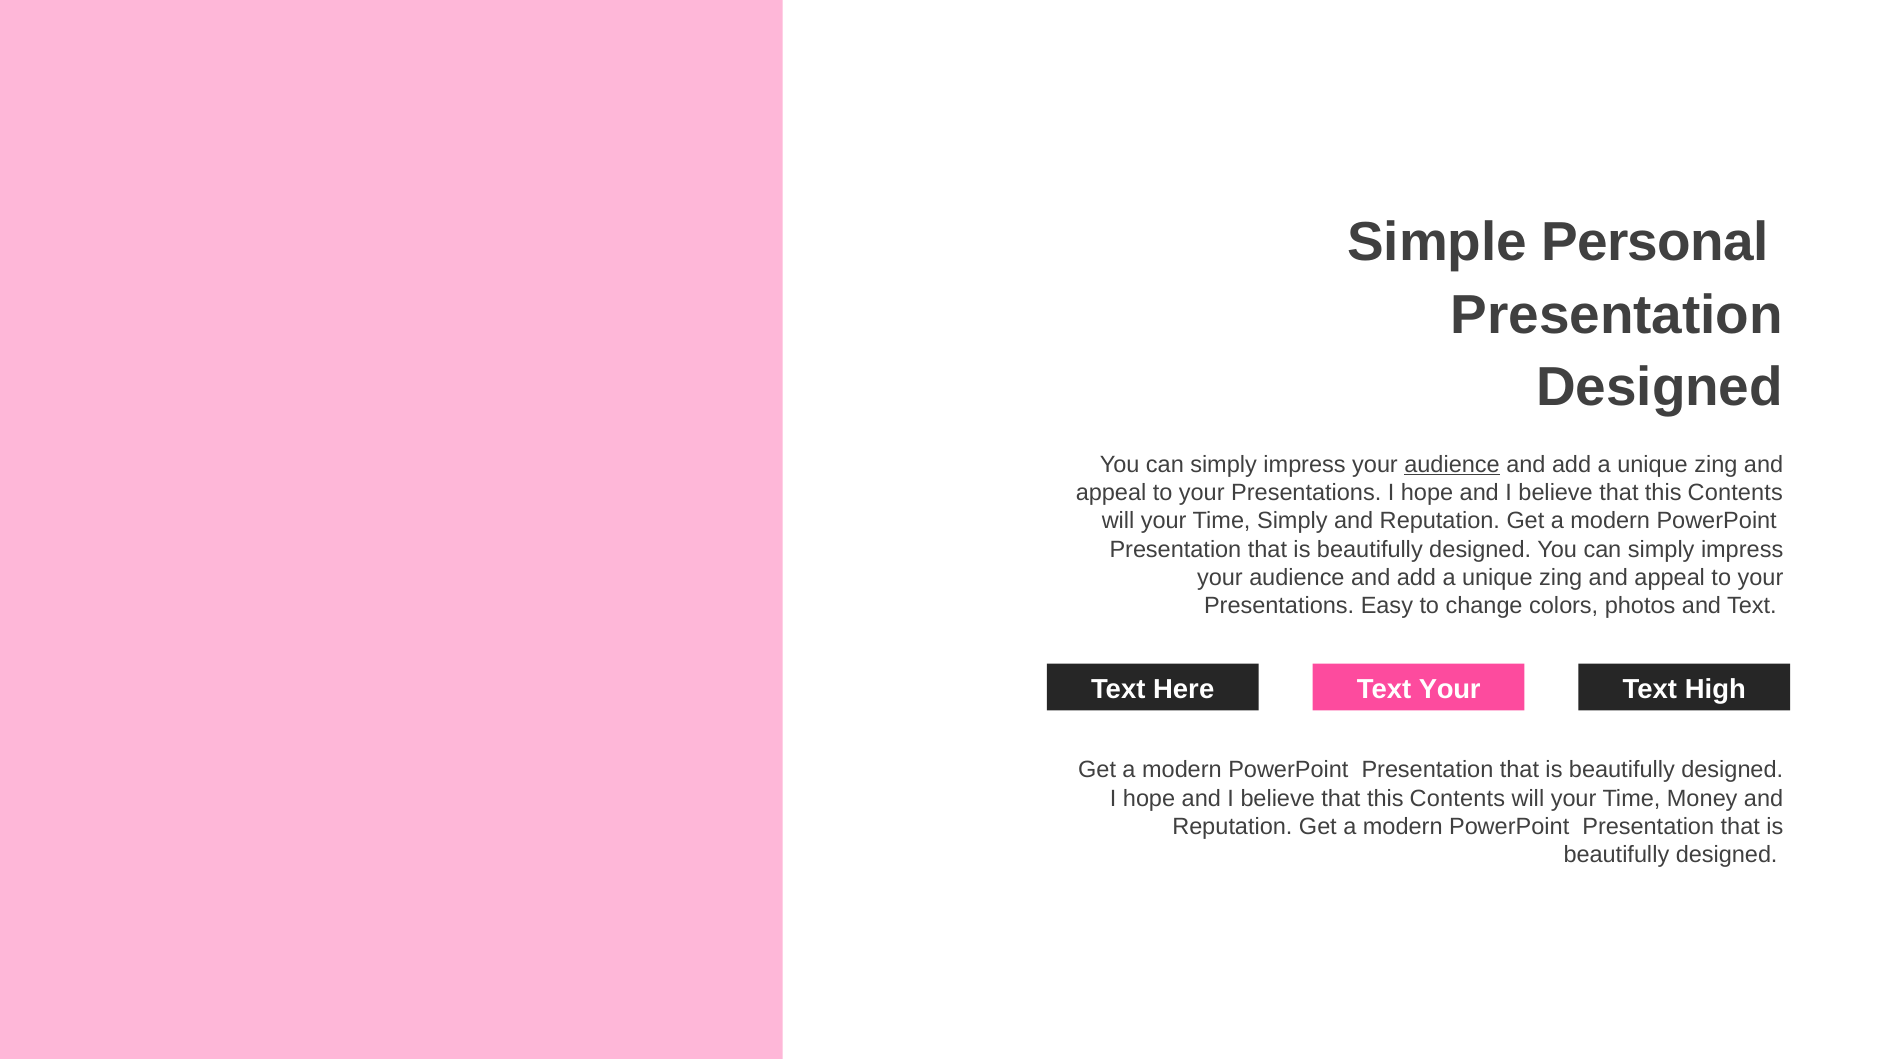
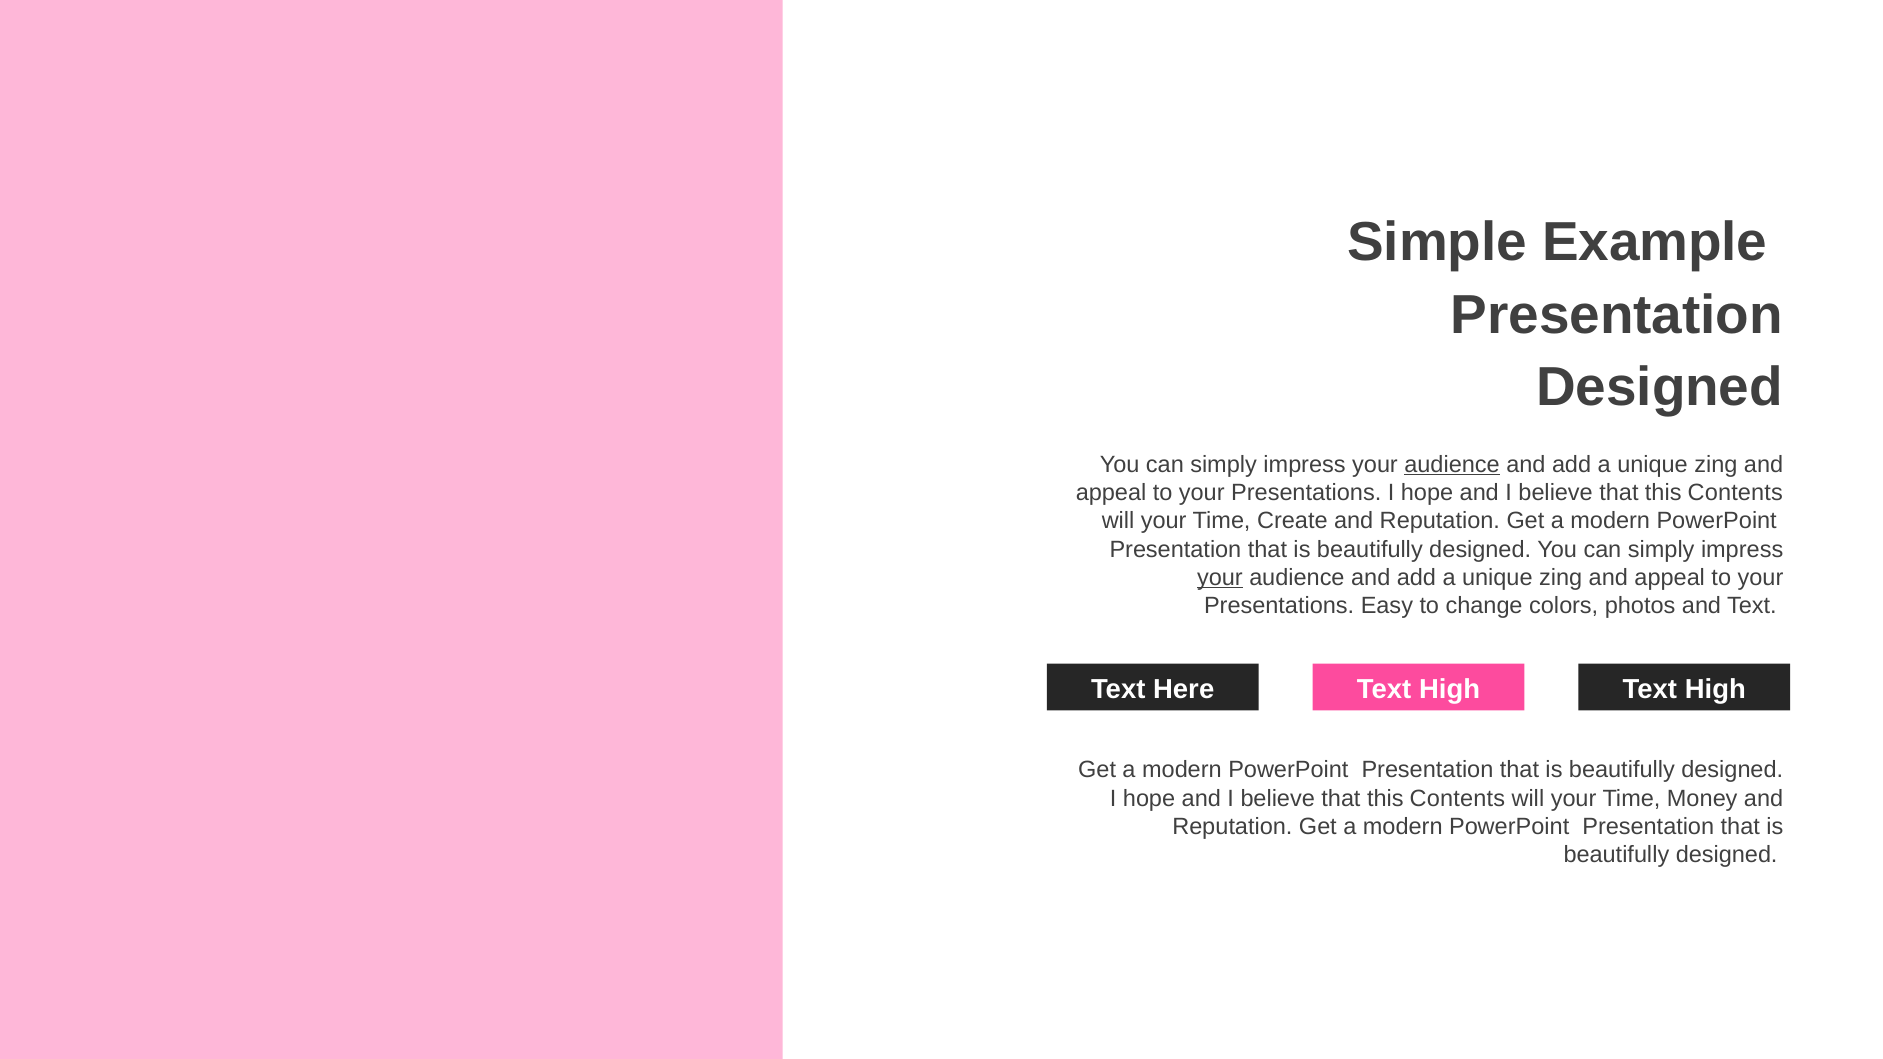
Personal: Personal -> Example
Time Simply: Simply -> Create
your at (1220, 578) underline: none -> present
Here Text Your: Your -> High
